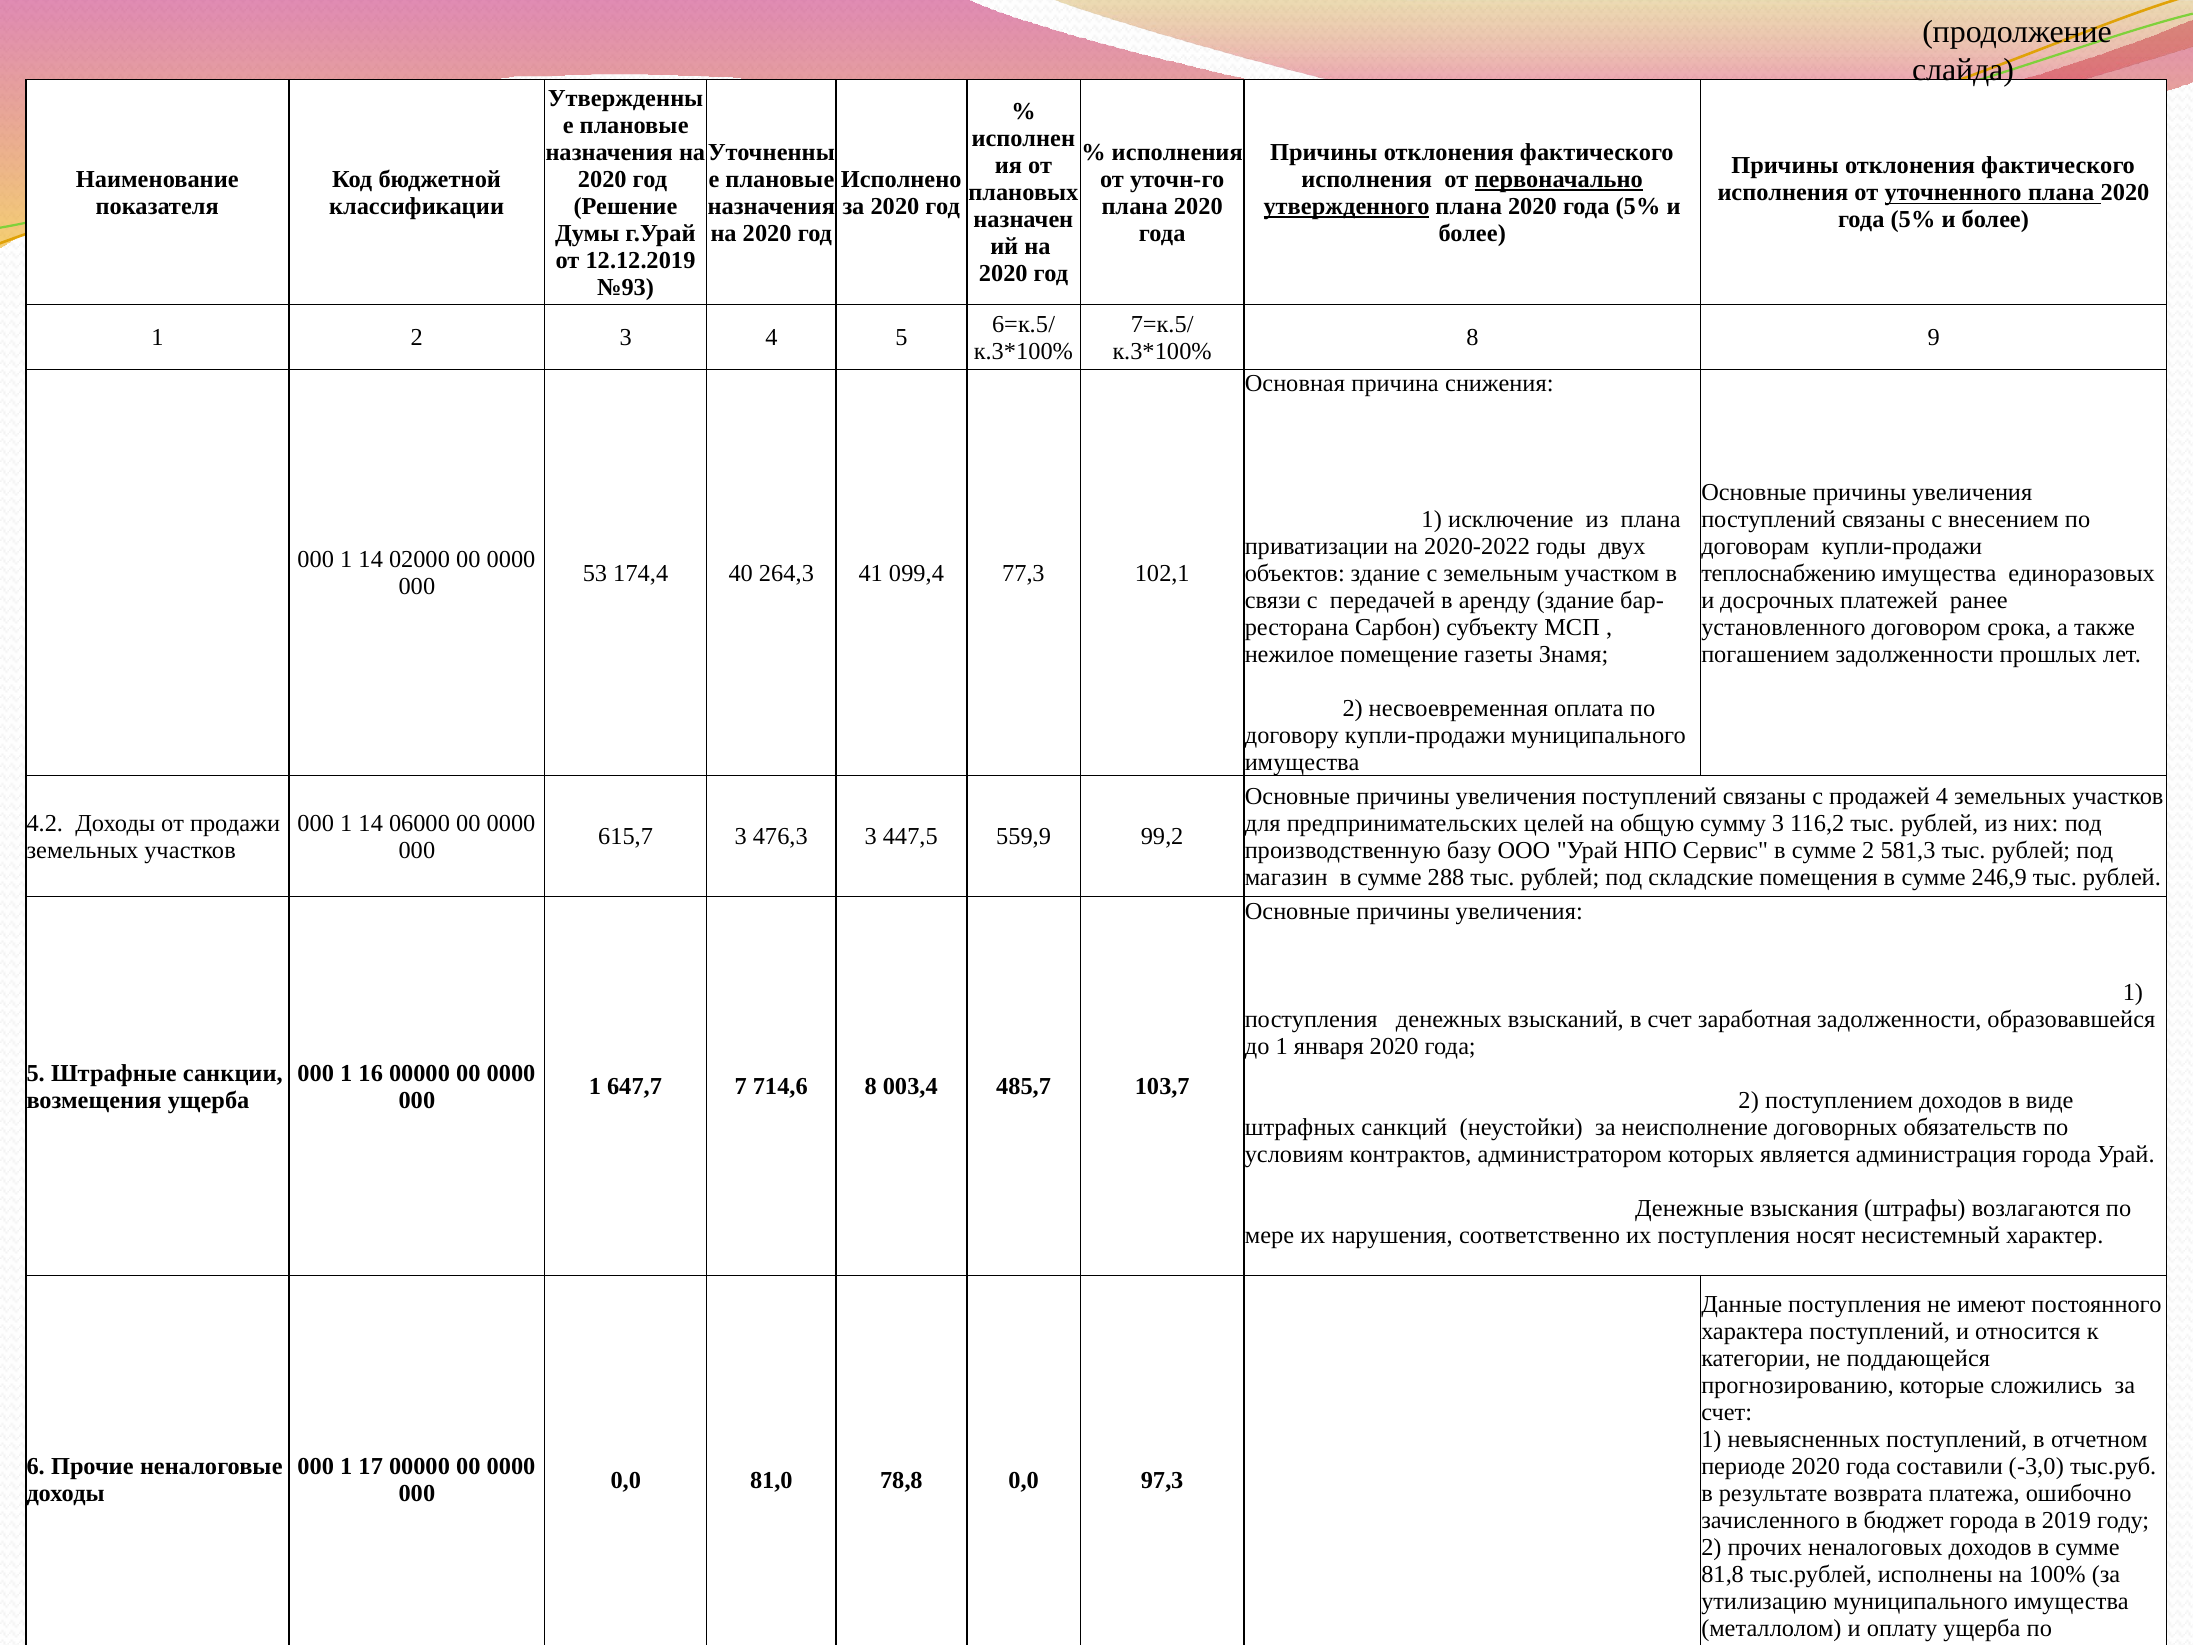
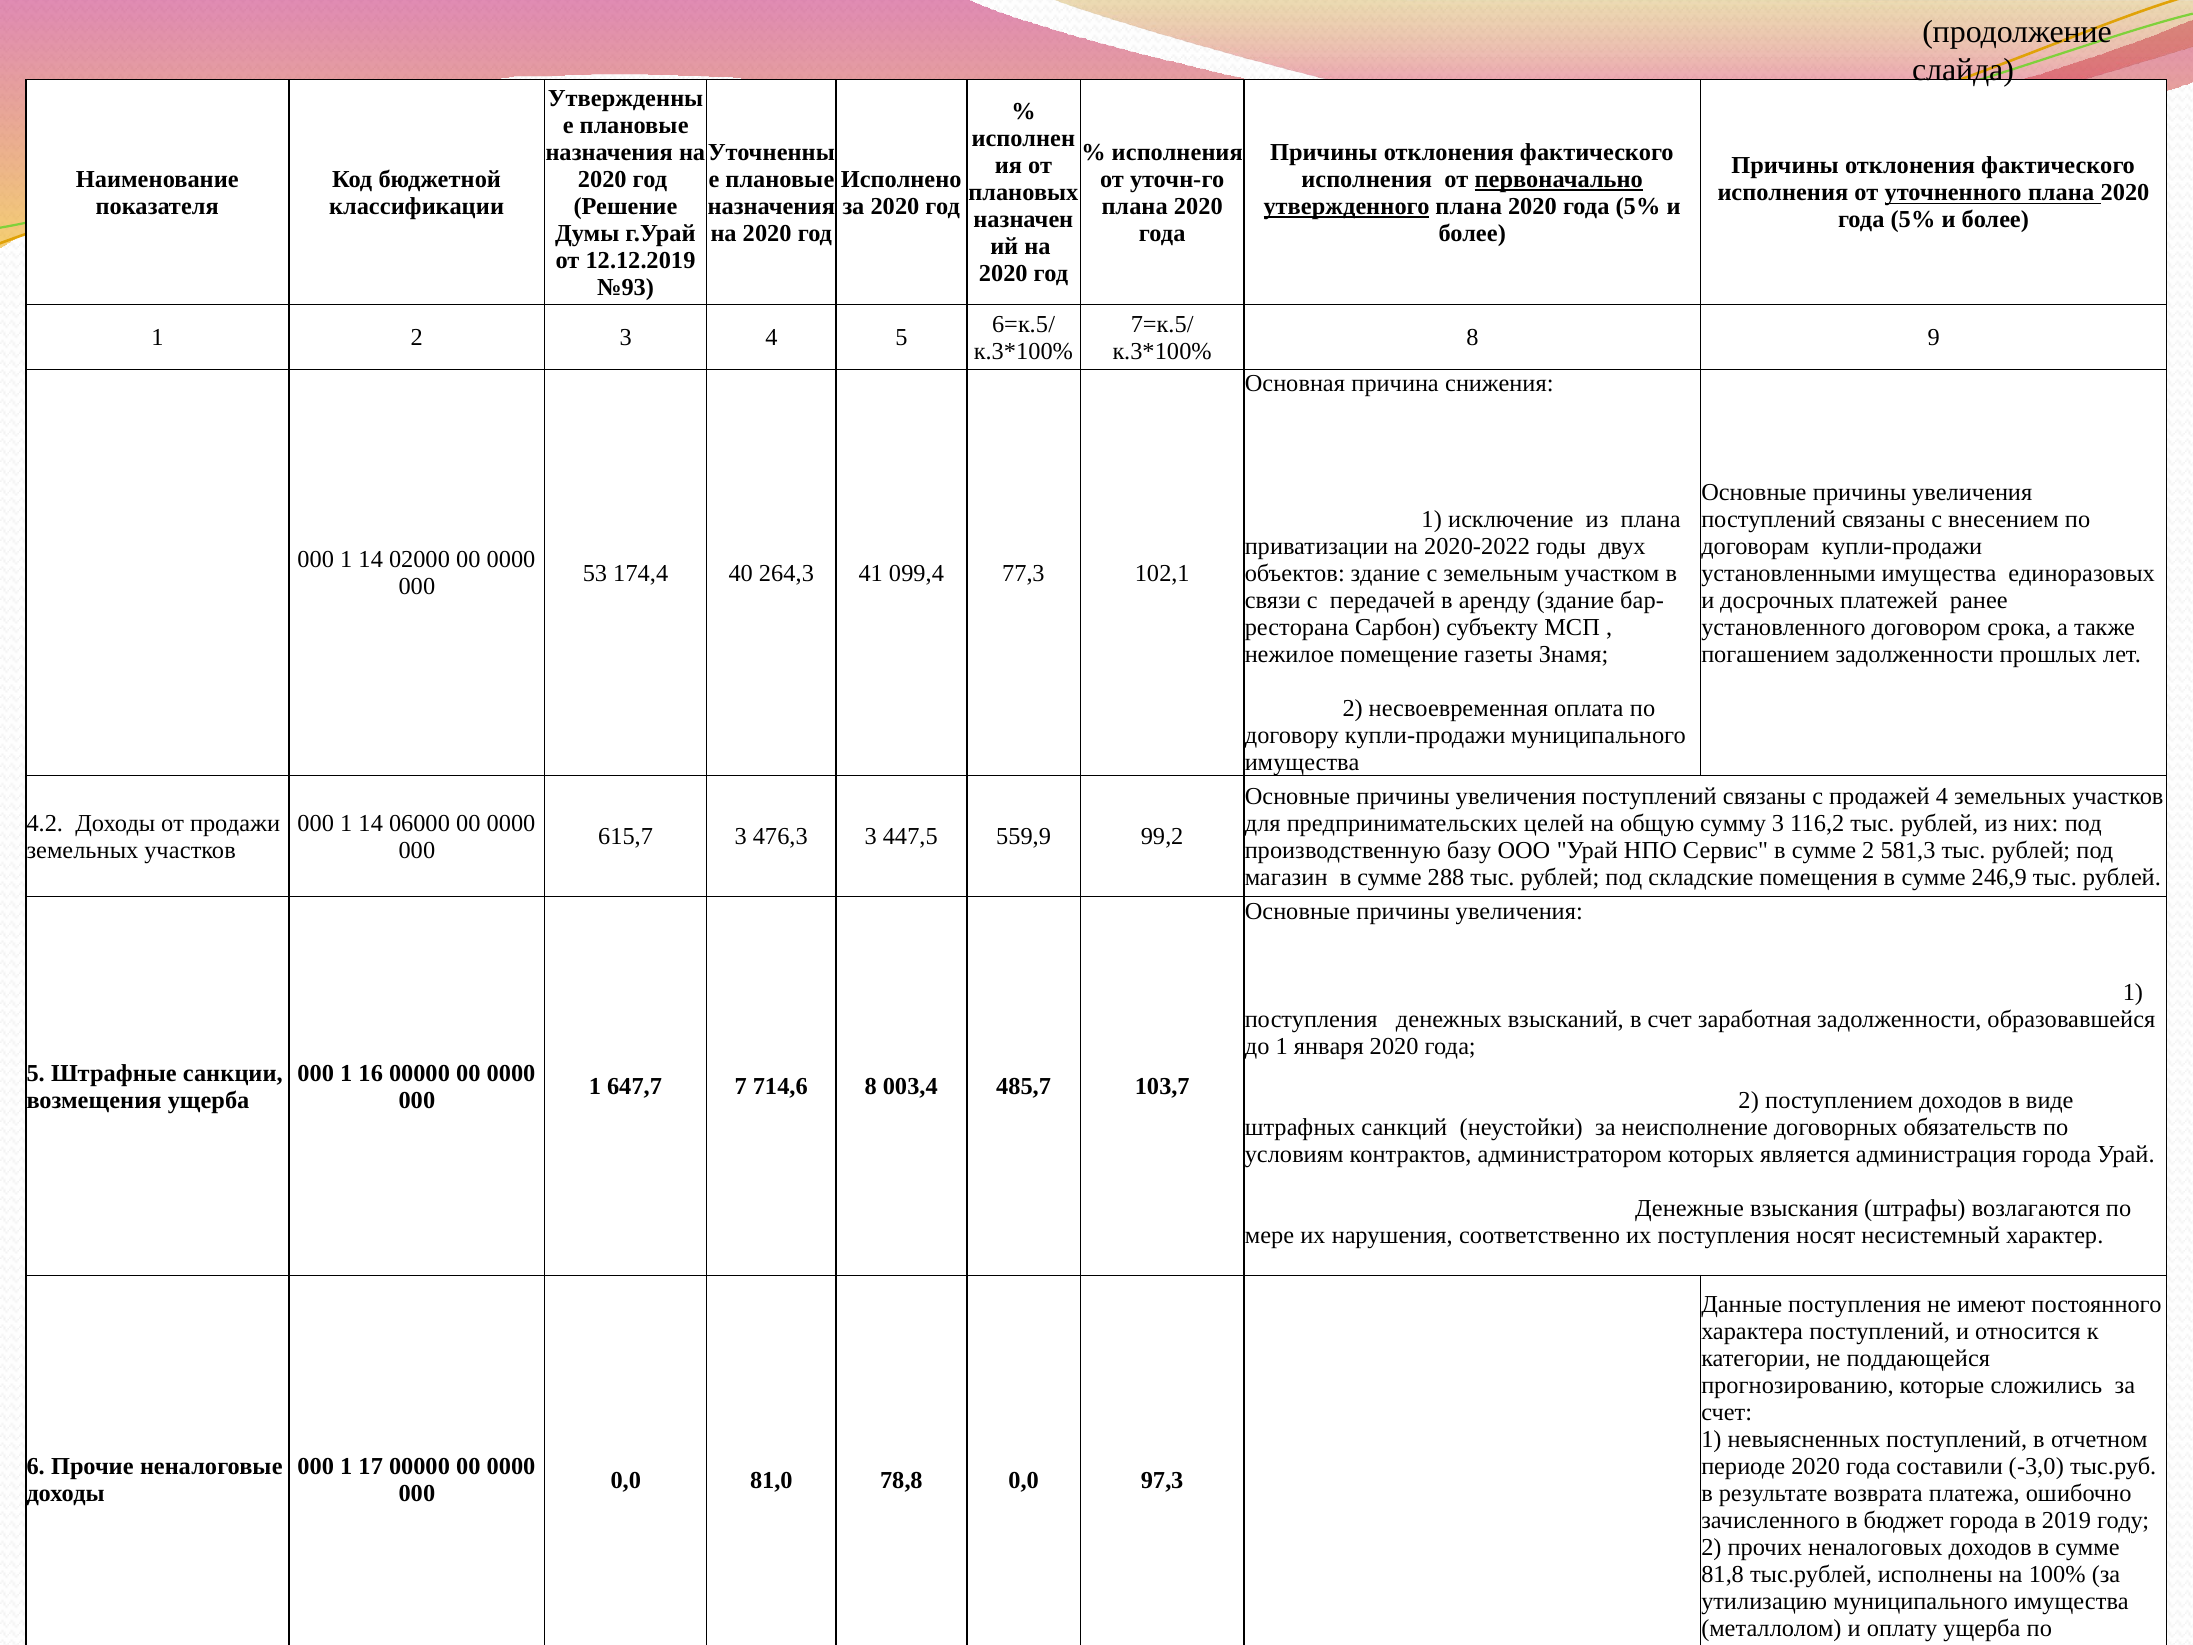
теплоснабжению: теплоснабжению -> установленными
